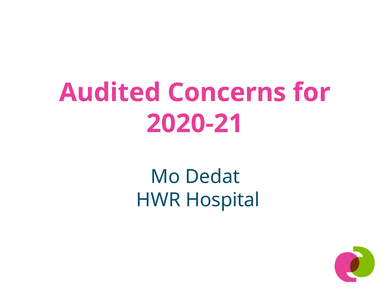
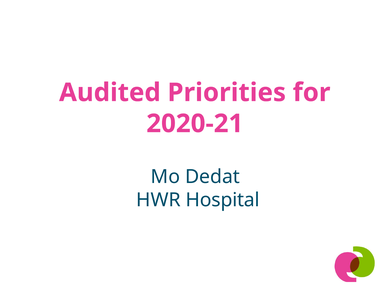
Concerns: Concerns -> Priorities
